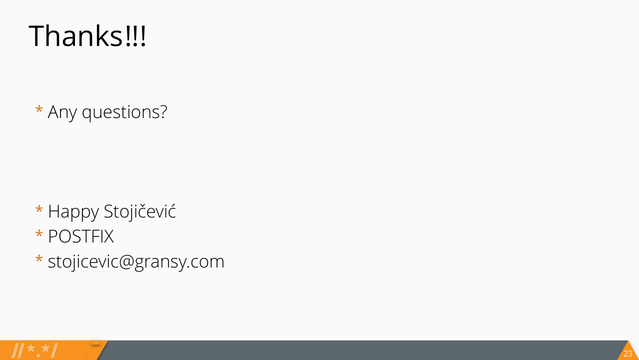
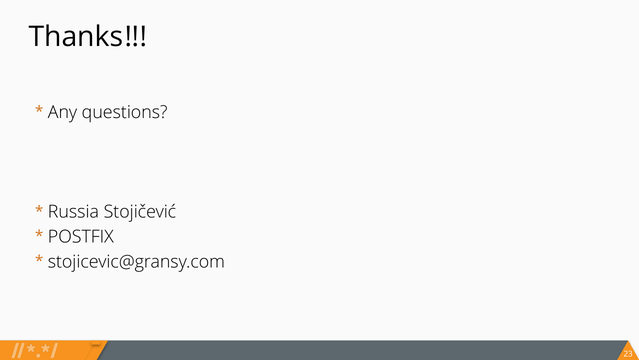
Happy: Happy -> Russia
